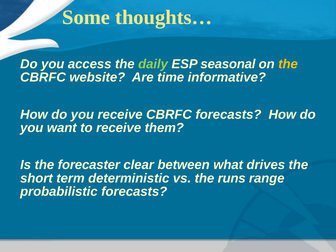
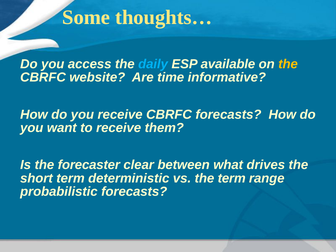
daily colour: light green -> light blue
seasonal: seasonal -> available
the runs: runs -> term
